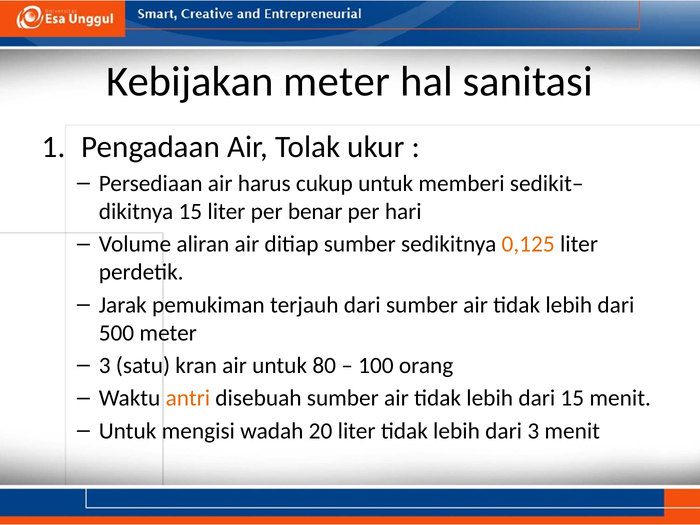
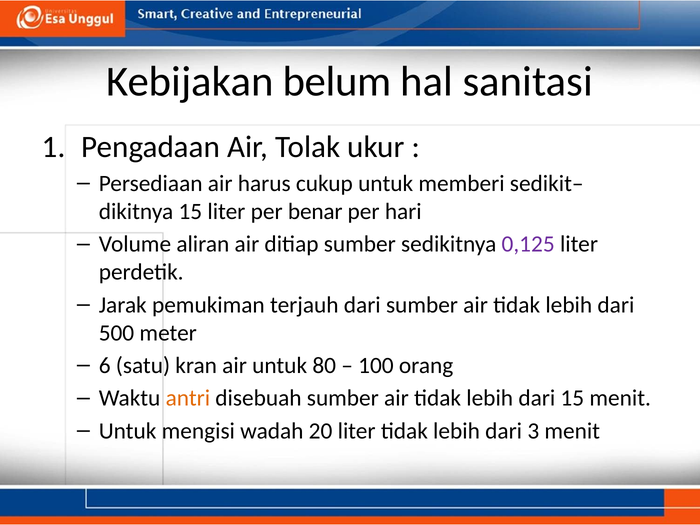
Kebijakan meter: meter -> belum
0,125 colour: orange -> purple
3 at (105, 366): 3 -> 6
